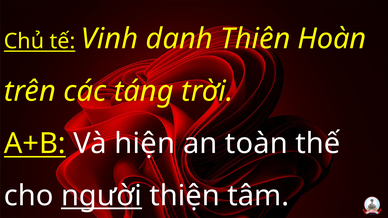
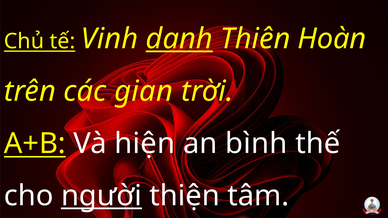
danh underline: none -> present
táng: táng -> gian
toàn: toàn -> bình
